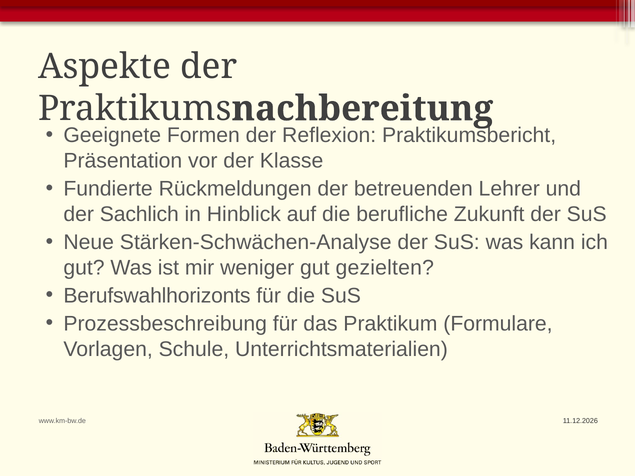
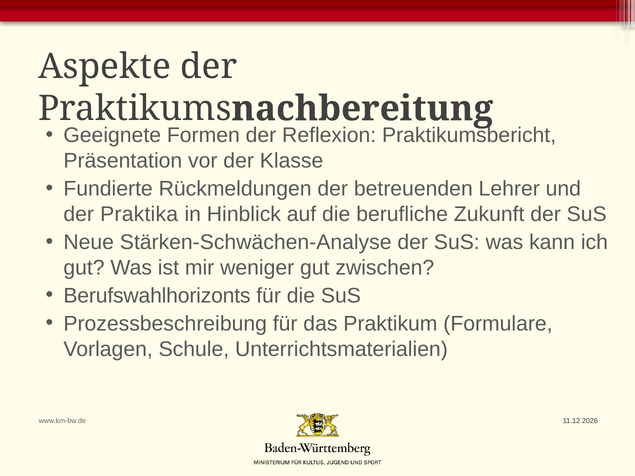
Sachlich: Sachlich -> Praktika
gezielten: gezielten -> zwischen
